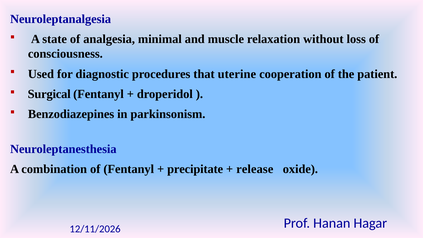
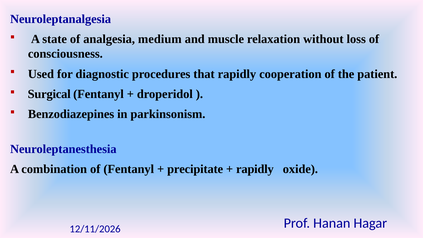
minimal: minimal -> medium
that uterine: uterine -> rapidly
release at (255, 169): release -> rapidly
